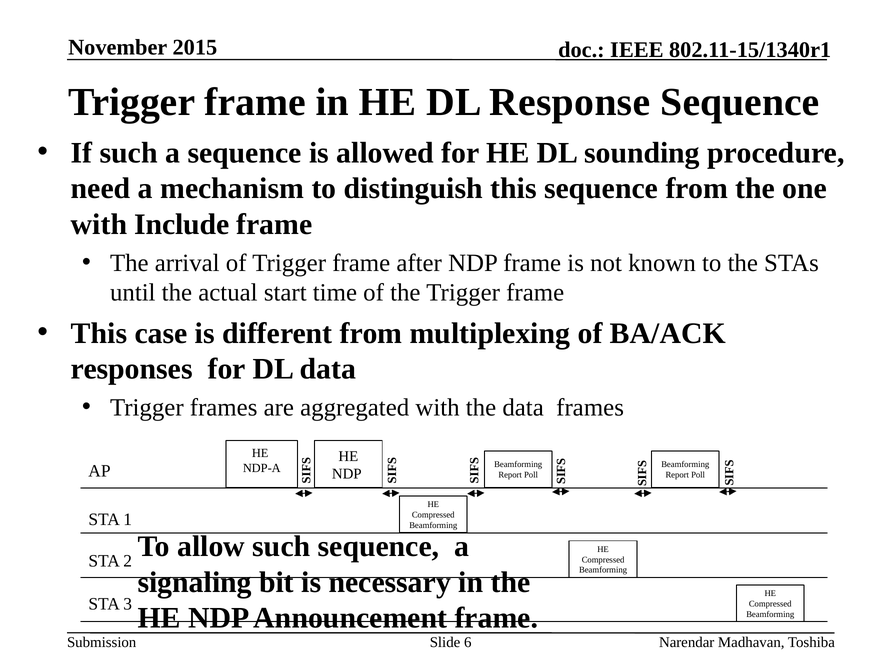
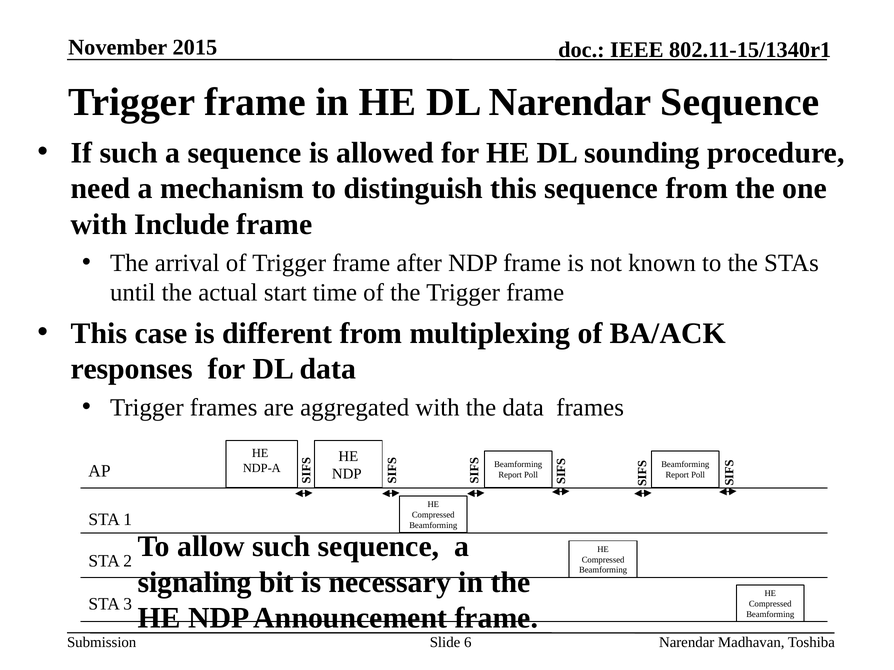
DL Response: Response -> Narendar
